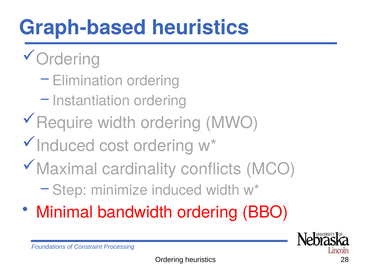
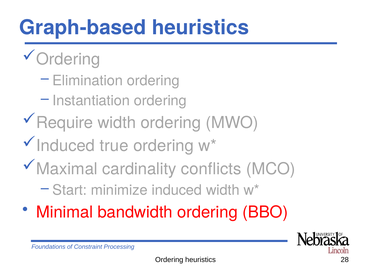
cost: cost -> true
Step: Step -> Start
